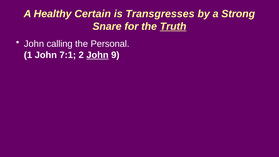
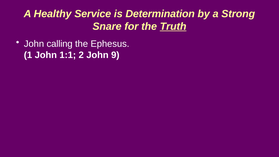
Certain: Certain -> Service
Transgresses: Transgresses -> Determination
Personal: Personal -> Ephesus
7:1: 7:1 -> 1:1
John at (97, 55) underline: present -> none
